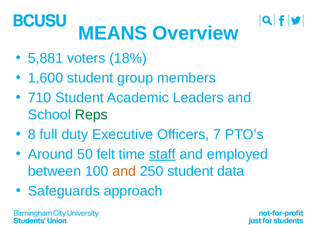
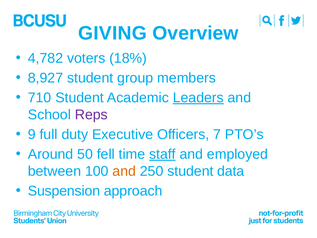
MEANS: MEANS -> GIVING
5,881: 5,881 -> 4,782
1,600: 1,600 -> 8,927
Leaders underline: none -> present
Reps colour: green -> purple
8: 8 -> 9
felt: felt -> fell
Safeguards: Safeguards -> Suspension
